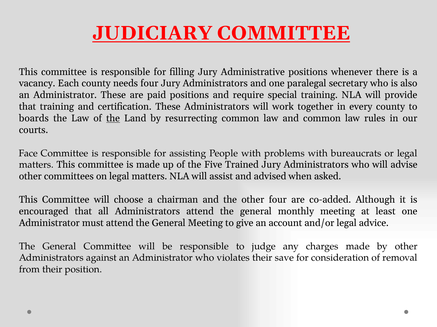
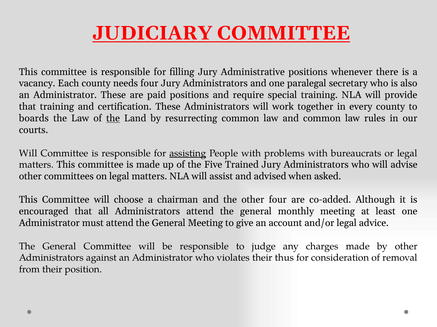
Face at (28, 154): Face -> Will
assisting underline: none -> present
save: save -> thus
